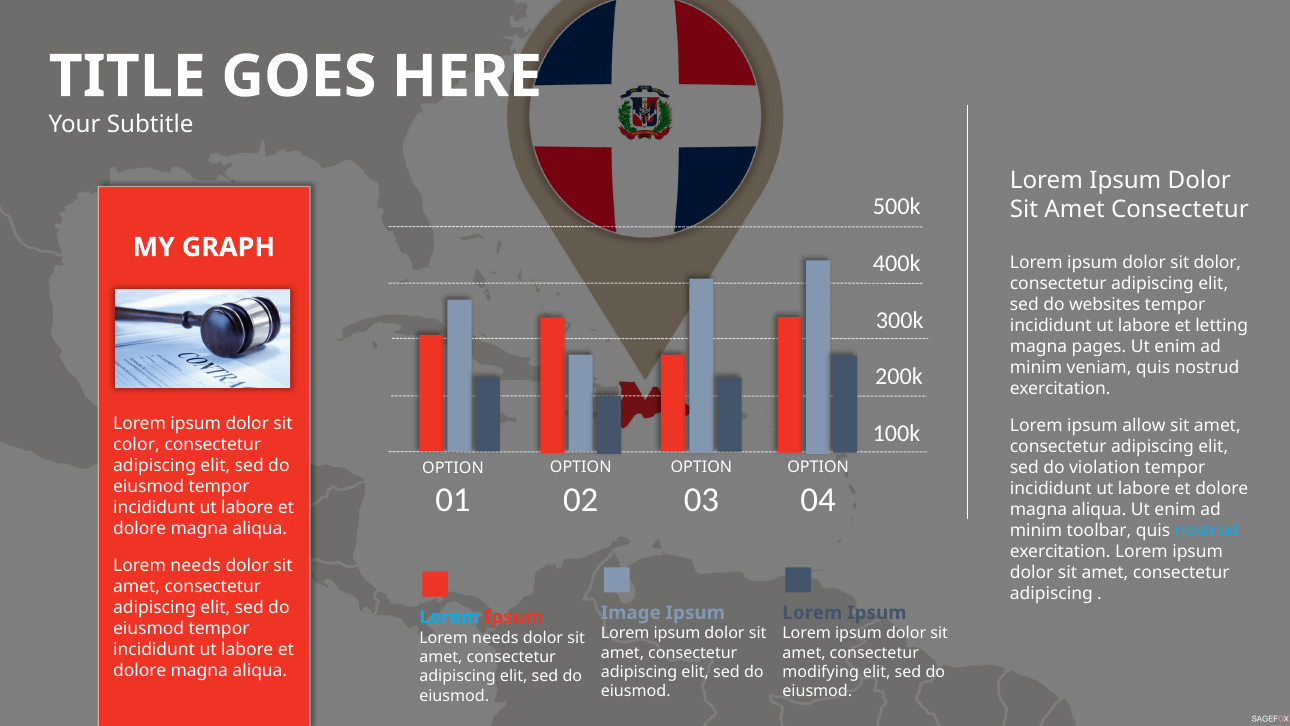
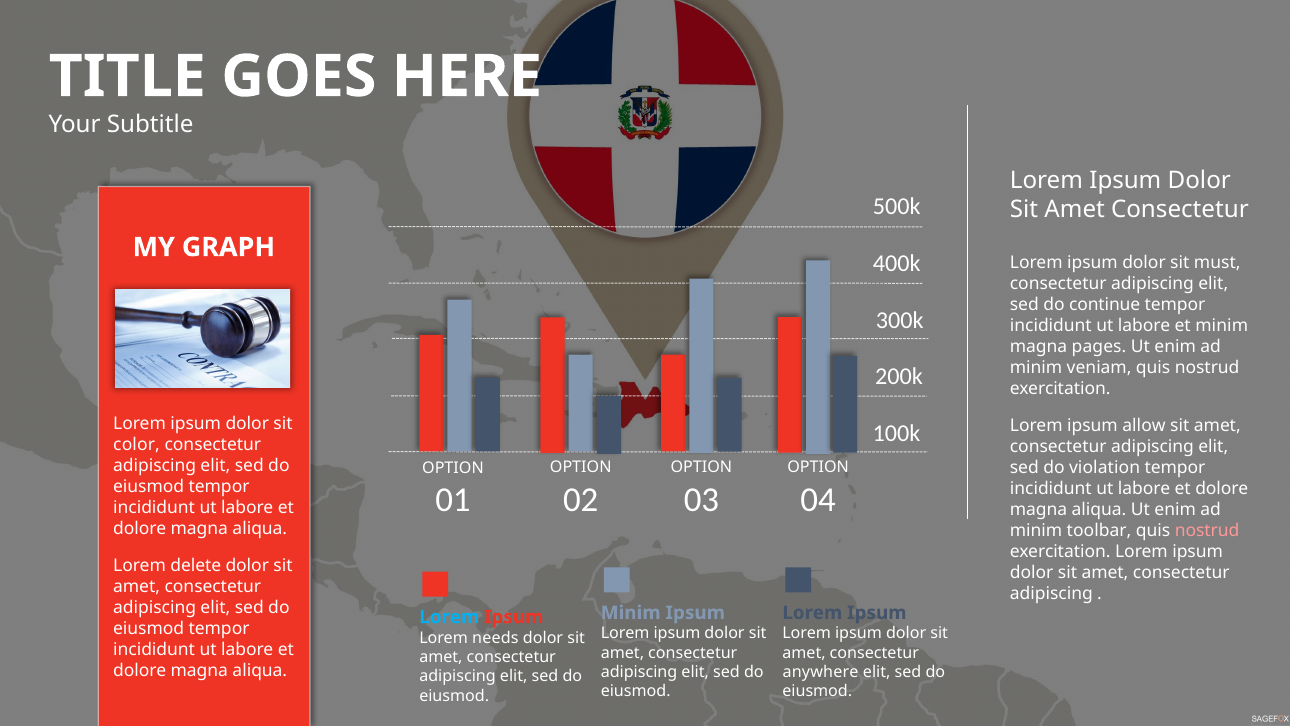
sit dolor: dolor -> must
websites: websites -> continue
et letting: letting -> minim
nostrud at (1207, 531) colour: light blue -> pink
needs at (196, 565): needs -> delete
Image at (631, 612): Image -> Minim
modifying: modifying -> anywhere
